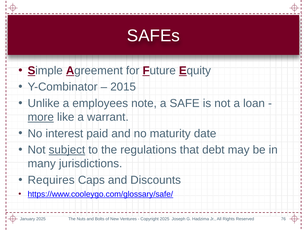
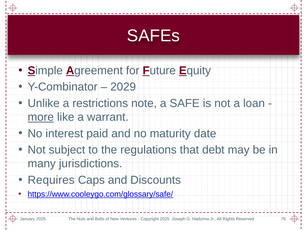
2015: 2015 -> 2029
employees: employees -> restrictions
subject underline: present -> none
